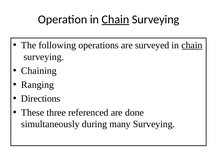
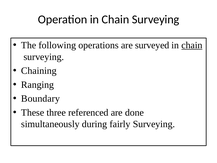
Chain at (115, 19) underline: present -> none
Directions: Directions -> Boundary
many: many -> fairly
